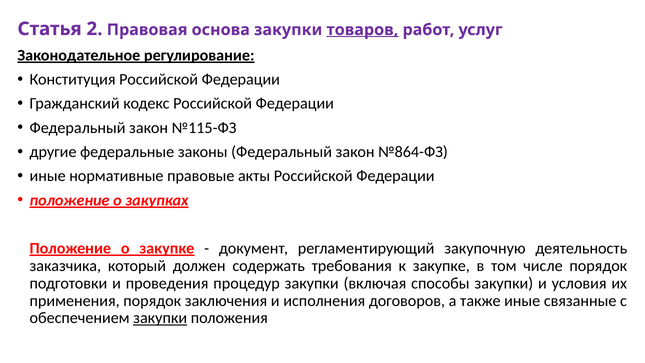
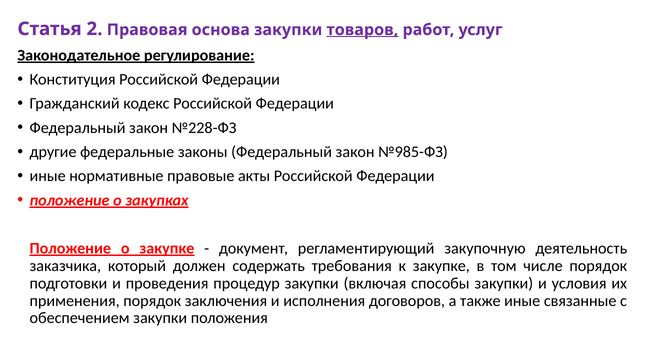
№115-ФЗ: №115-ФЗ -> №228-ФЗ
№864-ФЗ: №864-ФЗ -> №985-ФЗ
закупки at (160, 318) underline: present -> none
